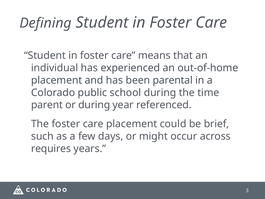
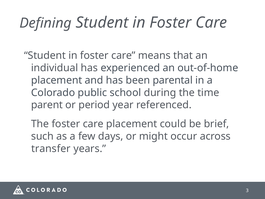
or during: during -> period
requires: requires -> transfer
